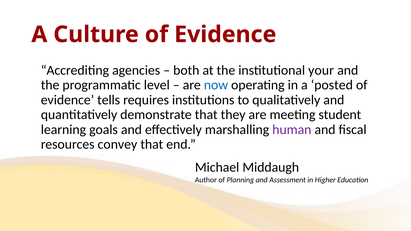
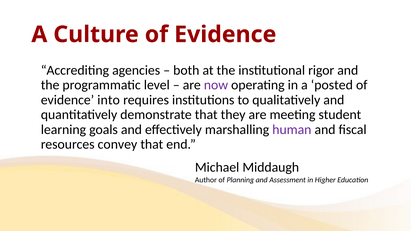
your: your -> rigor
now colour: blue -> purple
tells: tells -> into
